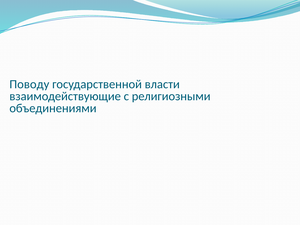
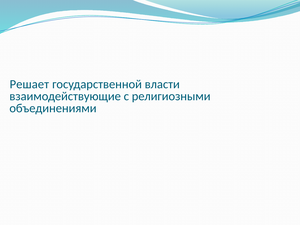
Поводу: Поводу -> Решает
